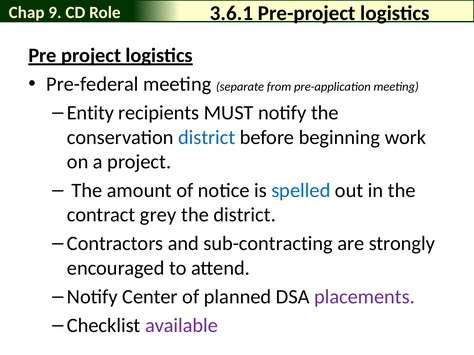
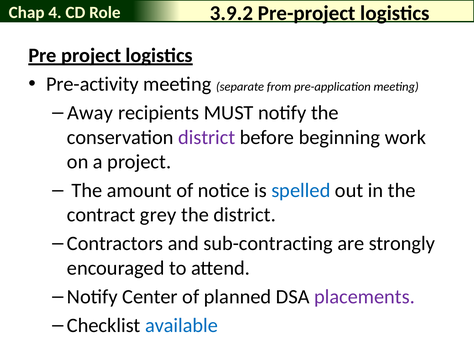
3.6.1: 3.6.1 -> 3.9.2
9: 9 -> 4
Pre-federal: Pre-federal -> Pre-activity
Entity: Entity -> Away
district at (207, 137) colour: blue -> purple
available colour: purple -> blue
